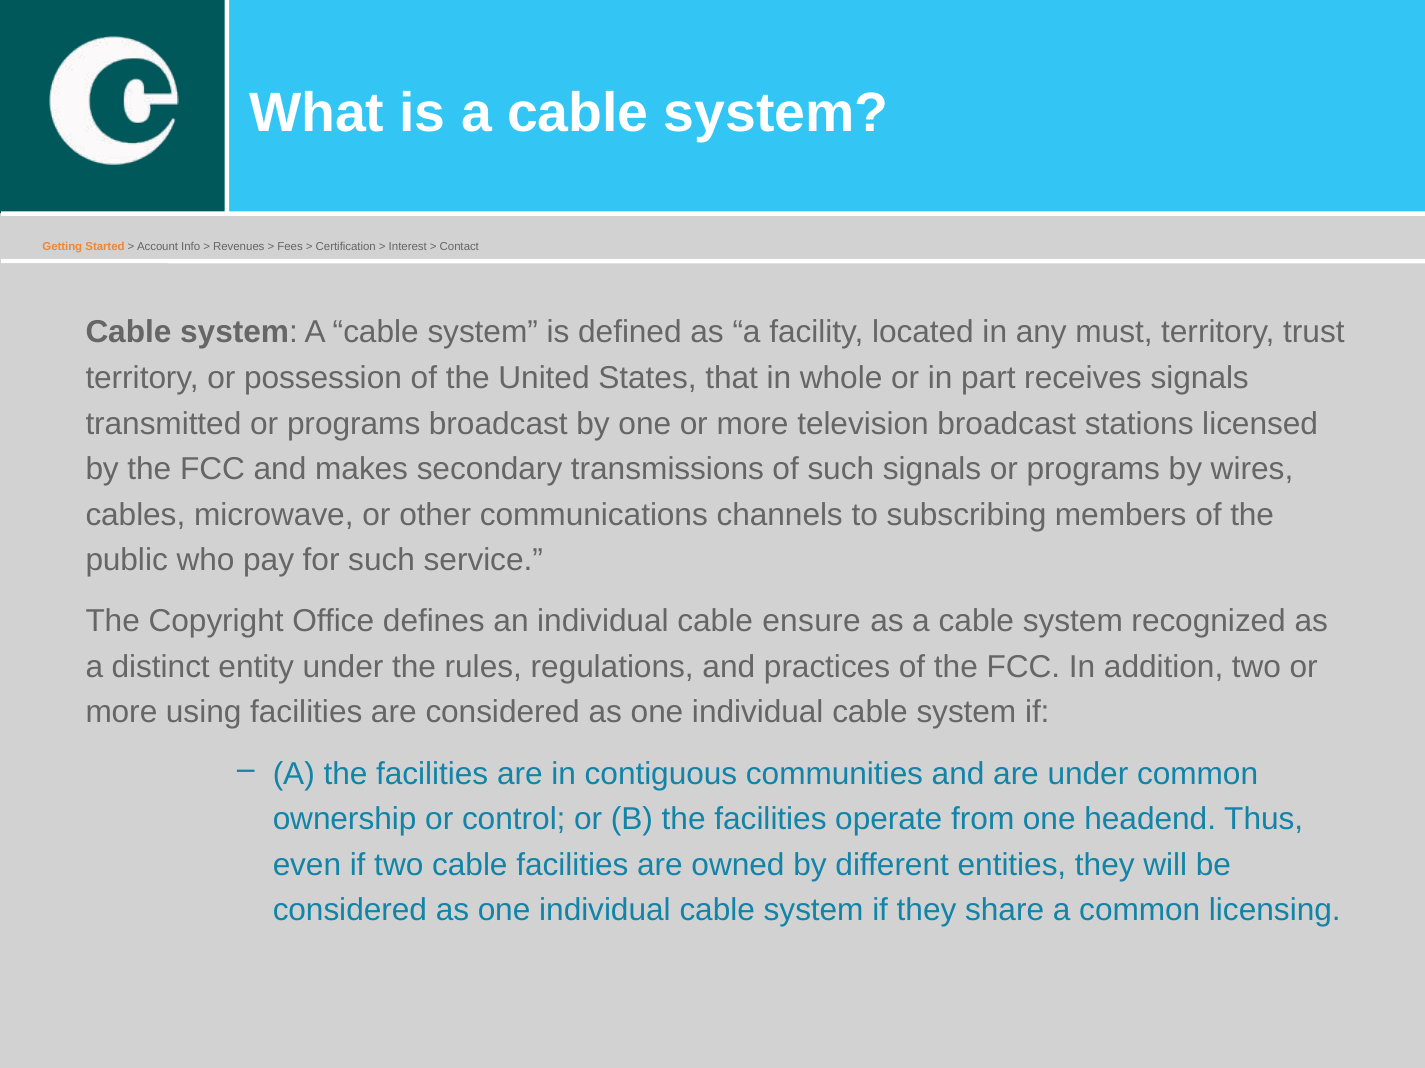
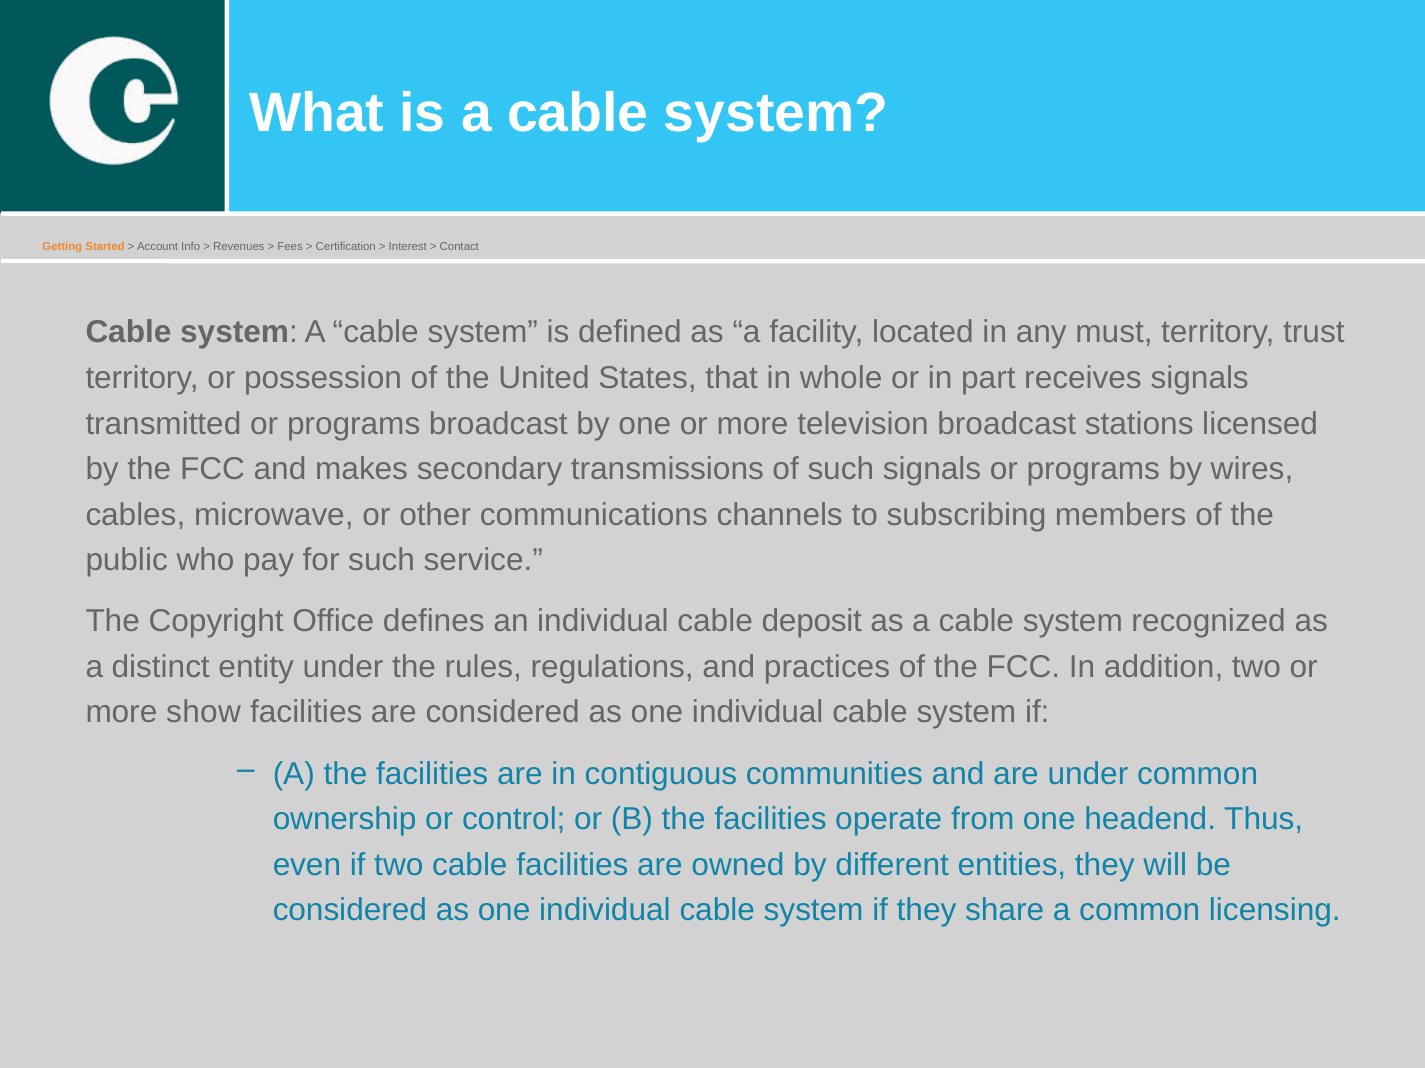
ensure: ensure -> deposit
using: using -> show
